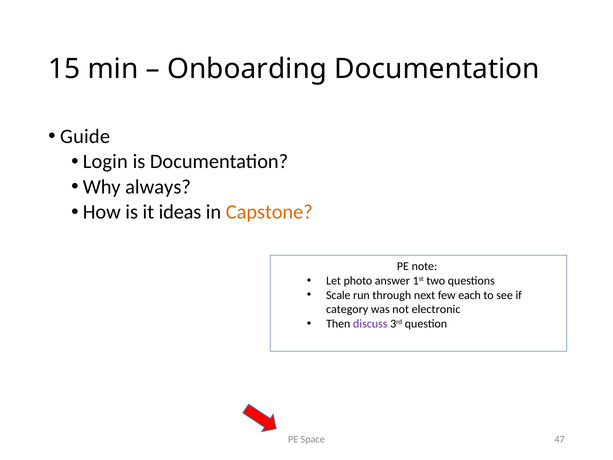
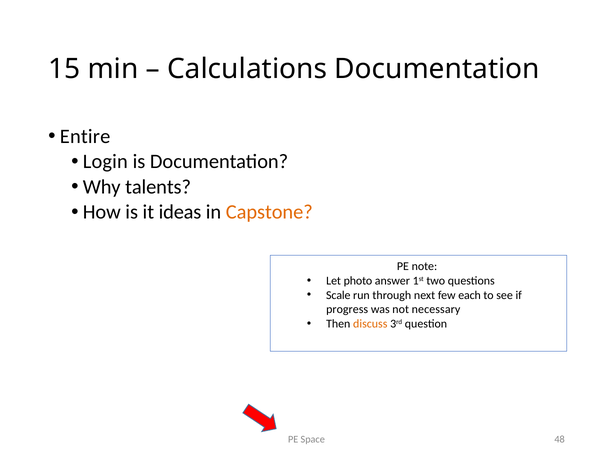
Onboarding: Onboarding -> Calculations
Guide: Guide -> Entire
always: always -> talents
category: category -> progress
electronic: electronic -> necessary
discuss colour: purple -> orange
47: 47 -> 48
